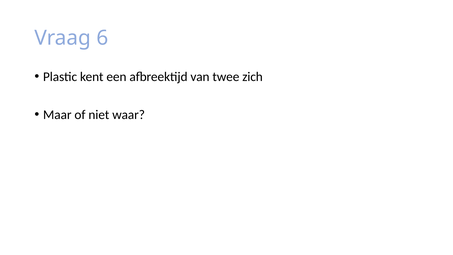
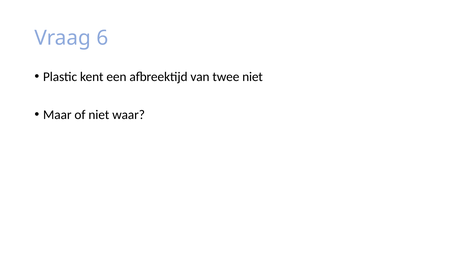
twee zich: zich -> niet
